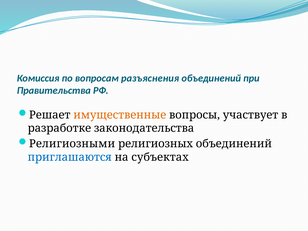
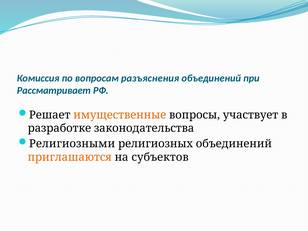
Правительства: Правительства -> Рассматривает
приглашаются colour: blue -> orange
субъектах: субъектах -> субъектов
